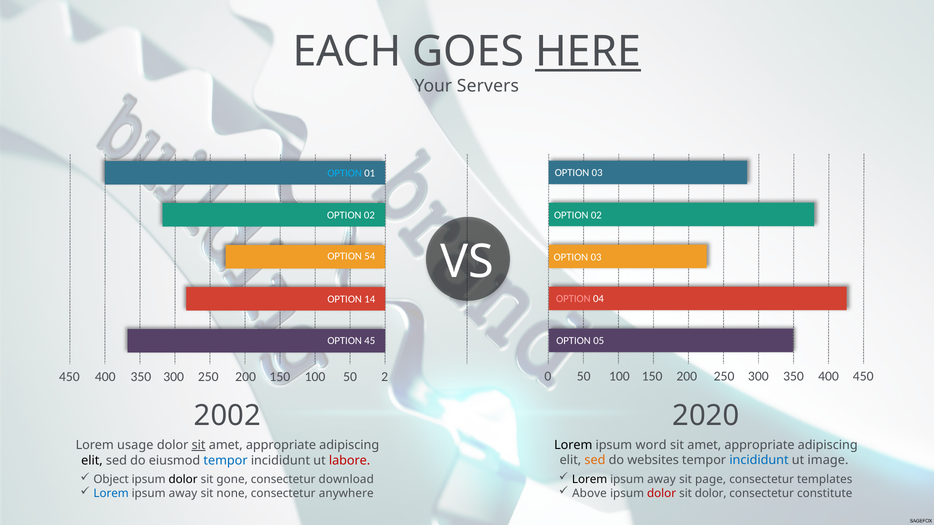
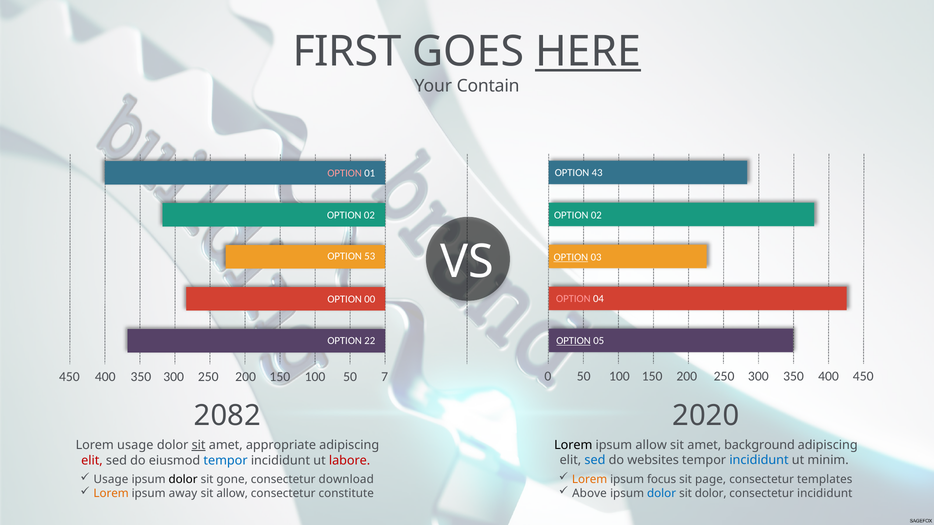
EACH: EACH -> FIRST
Servers: Servers -> Contain
03 at (597, 173): 03 -> 43
OPTION at (345, 173) colour: light blue -> pink
54: 54 -> 53
OPTION at (571, 257) underline: none -> present
14: 14 -> 00
45: 45 -> 22
OPTION at (574, 341) underline: none -> present
2: 2 -> 7
2002: 2002 -> 2082
ipsum word: word -> allow
appropriate at (759, 445): appropriate -> background
sed at (595, 460) colour: orange -> blue
image: image -> minim
elit at (92, 461) colour: black -> red
Lorem at (590, 480) colour: black -> orange
away at (661, 480): away -> focus
Object at (111, 480): Object -> Usage
dolor at (662, 494) colour: red -> blue
consectetur constitute: constitute -> incididunt
Lorem at (111, 494) colour: blue -> orange
sit none: none -> allow
anywhere: anywhere -> constitute
